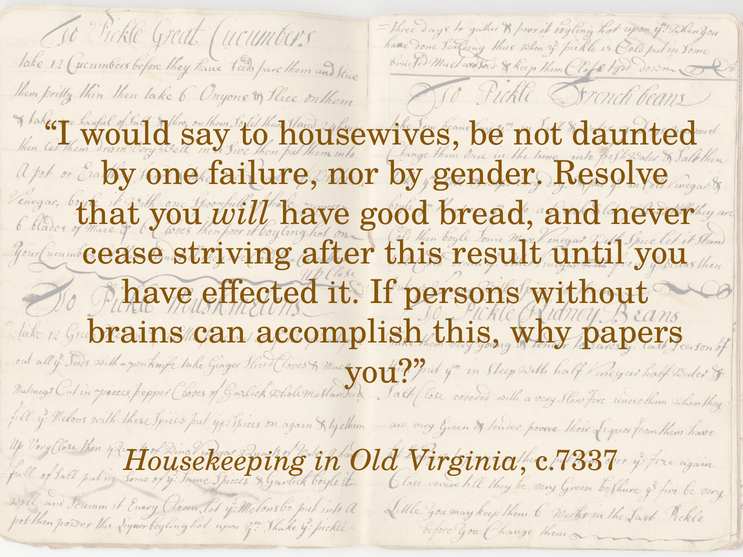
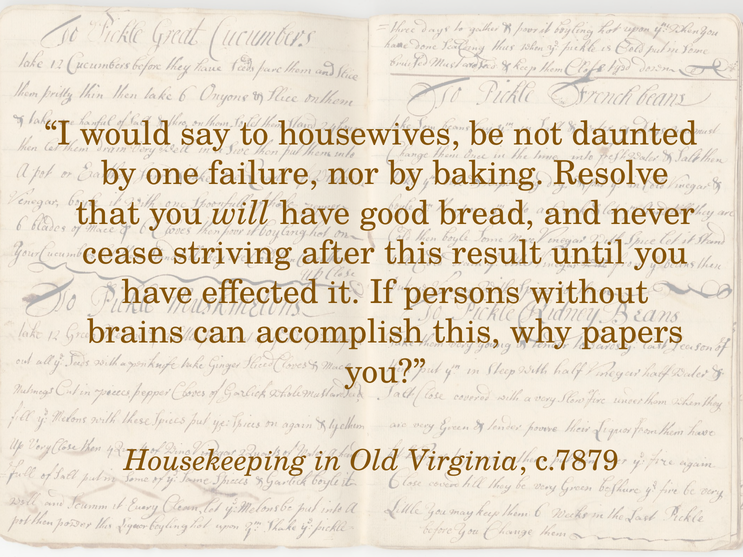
gender: gender -> baking
c.7337: c.7337 -> c.7879
